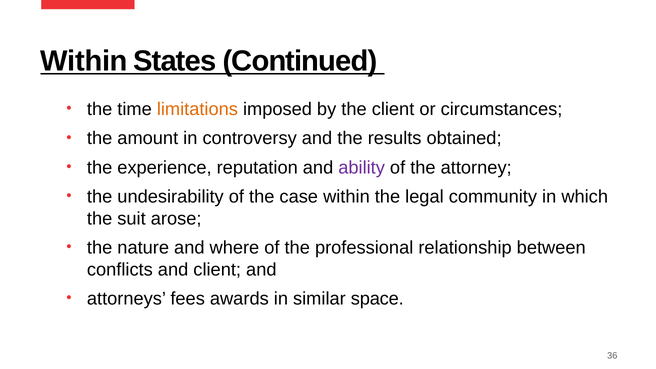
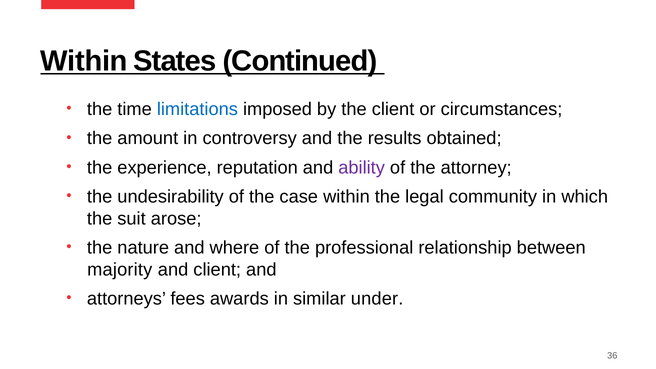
limitations colour: orange -> blue
conflicts: conflicts -> majority
space: space -> under
